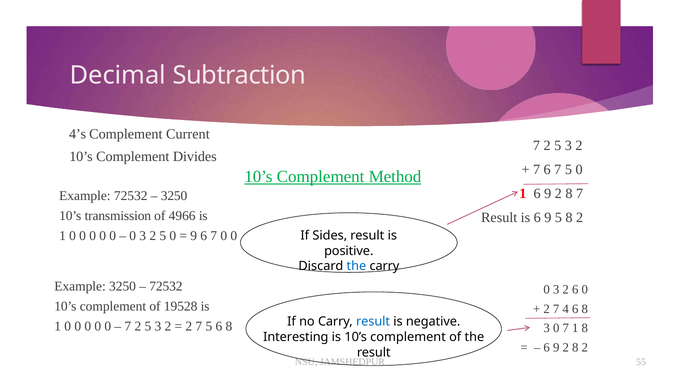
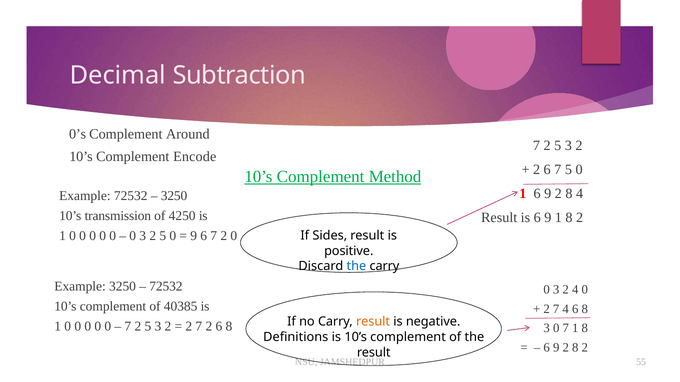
4’s: 4’s -> 0’s
Current: Current -> Around
Divides: Divides -> Encode
7 at (537, 170): 7 -> 2
8 7: 7 -> 4
4966: 4966 -> 4250
9 5: 5 -> 1
6 7 0: 0 -> 2
2 6: 6 -> 4
19528: 19528 -> 40385
result at (373, 322) colour: blue -> orange
2 7 5: 5 -> 2
Interesting: Interesting -> Definitions
